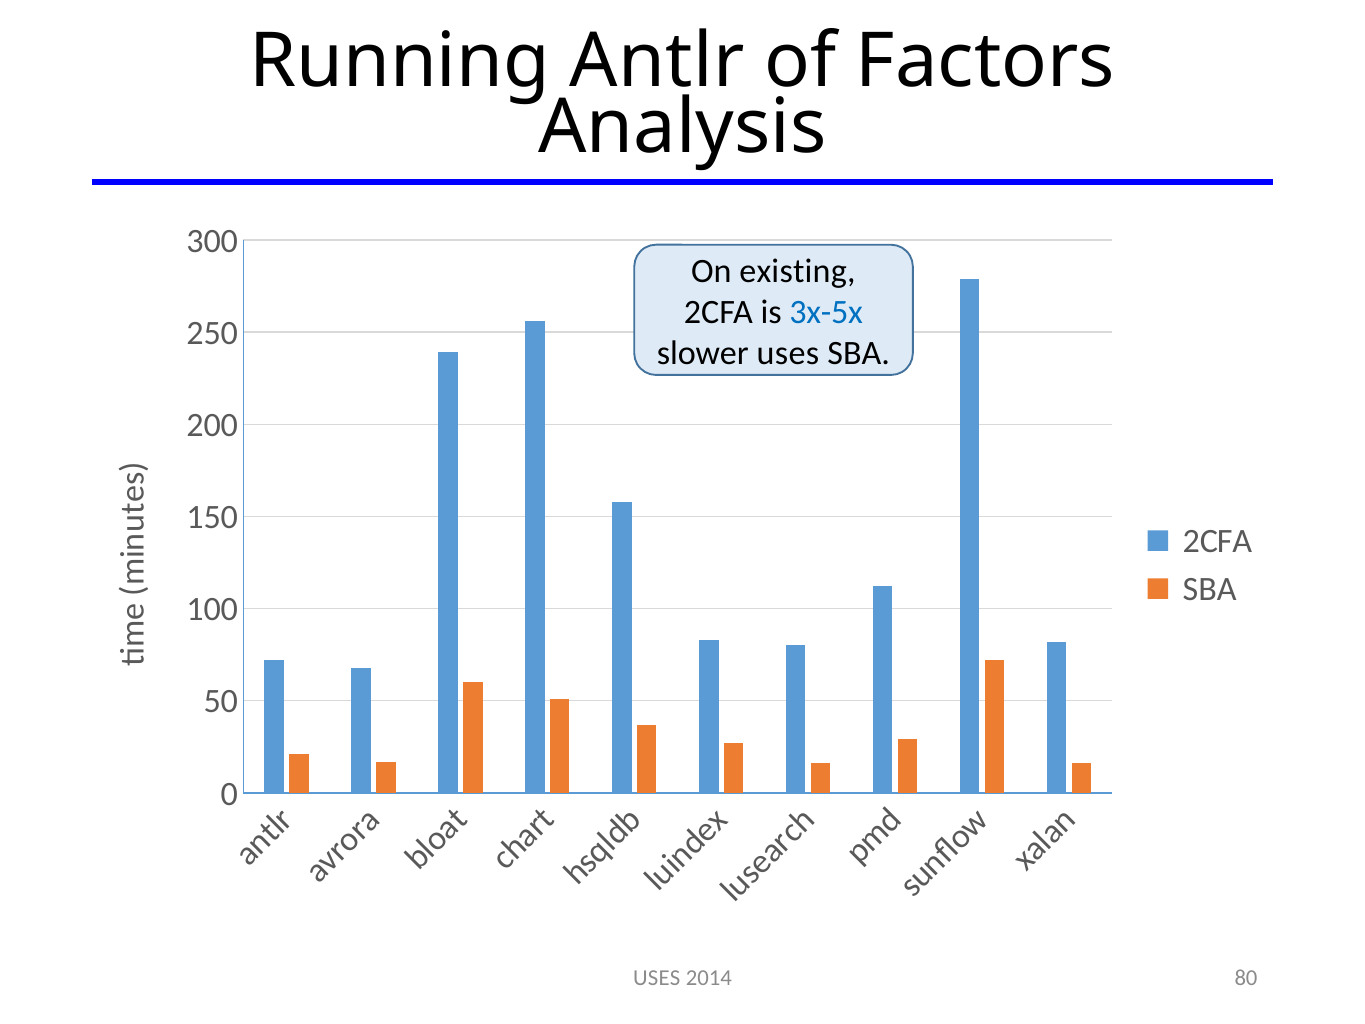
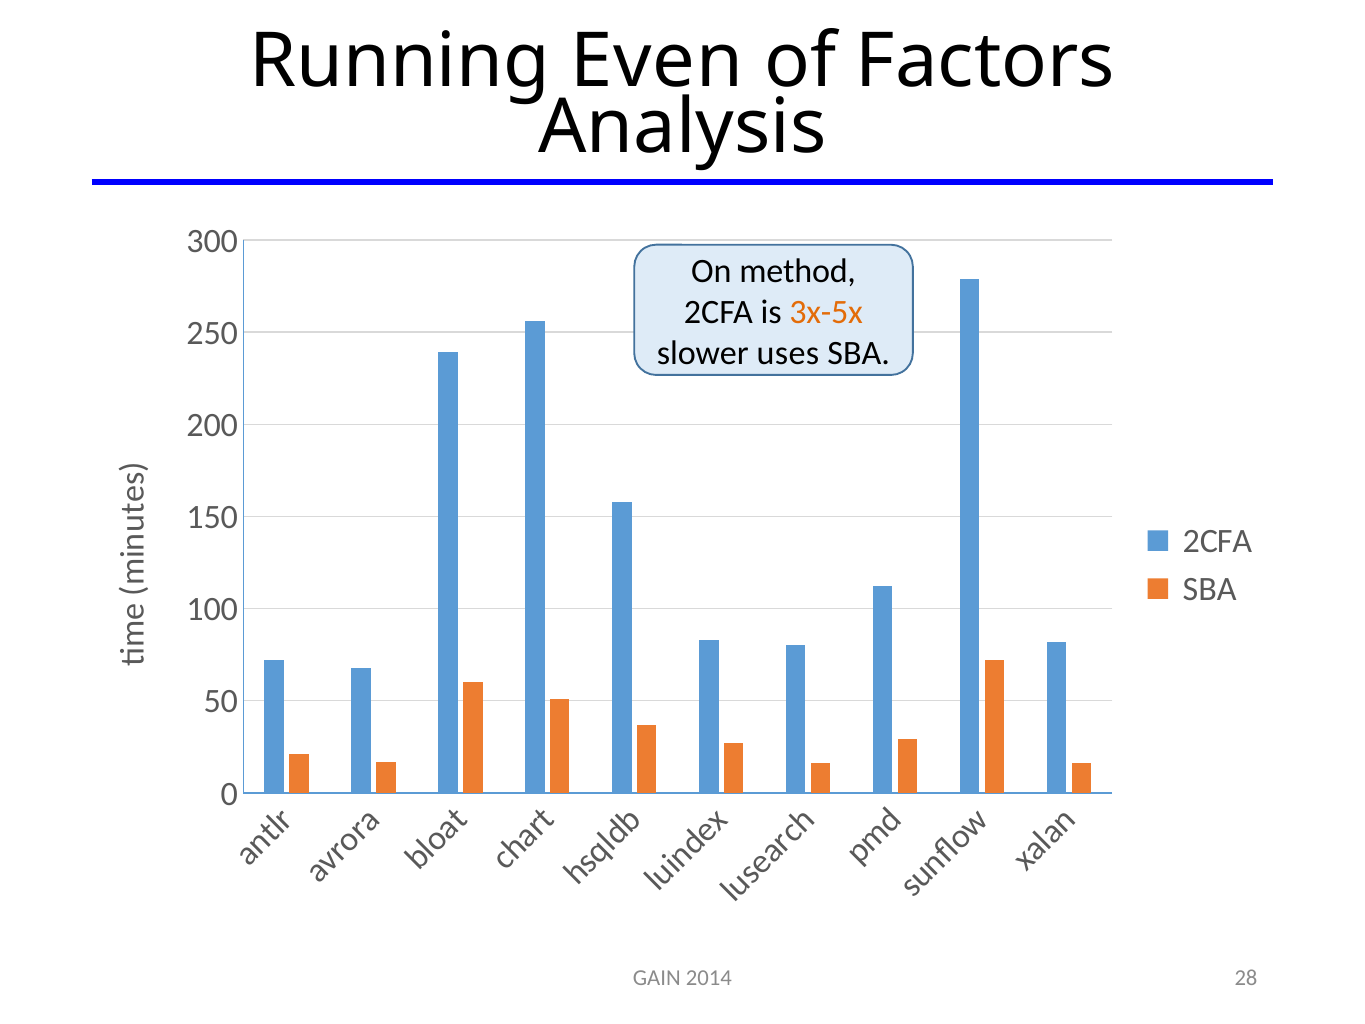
Antlr: Antlr -> Even
existing: existing -> method
3x-5x colour: blue -> orange
USES at (657, 977): USES -> GAIN
80: 80 -> 28
